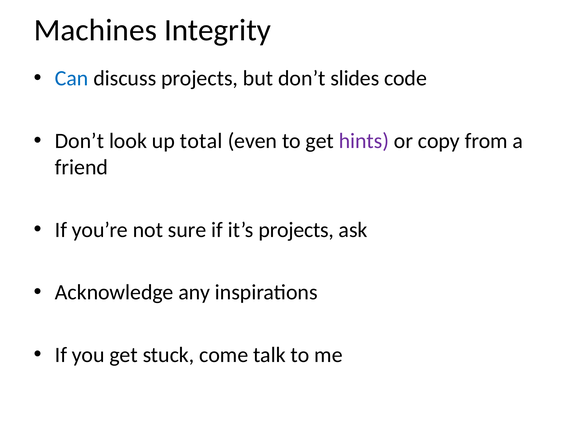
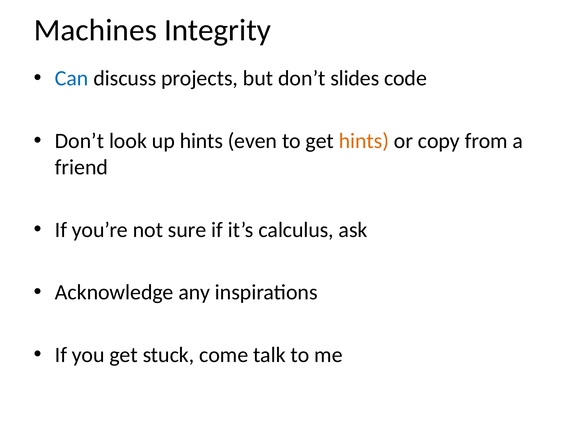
up total: total -> hints
hints at (364, 141) colour: purple -> orange
it’s projects: projects -> calculus
